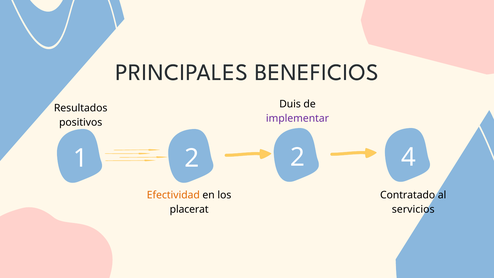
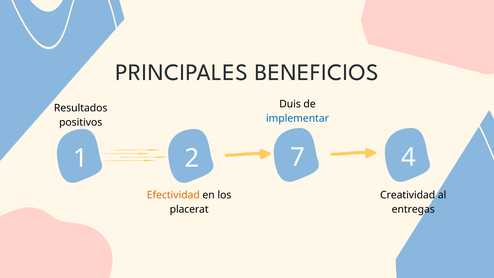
implementar colour: purple -> blue
2 2: 2 -> 7
Contratado: Contratado -> Creatividad
servicios: servicios -> entregas
